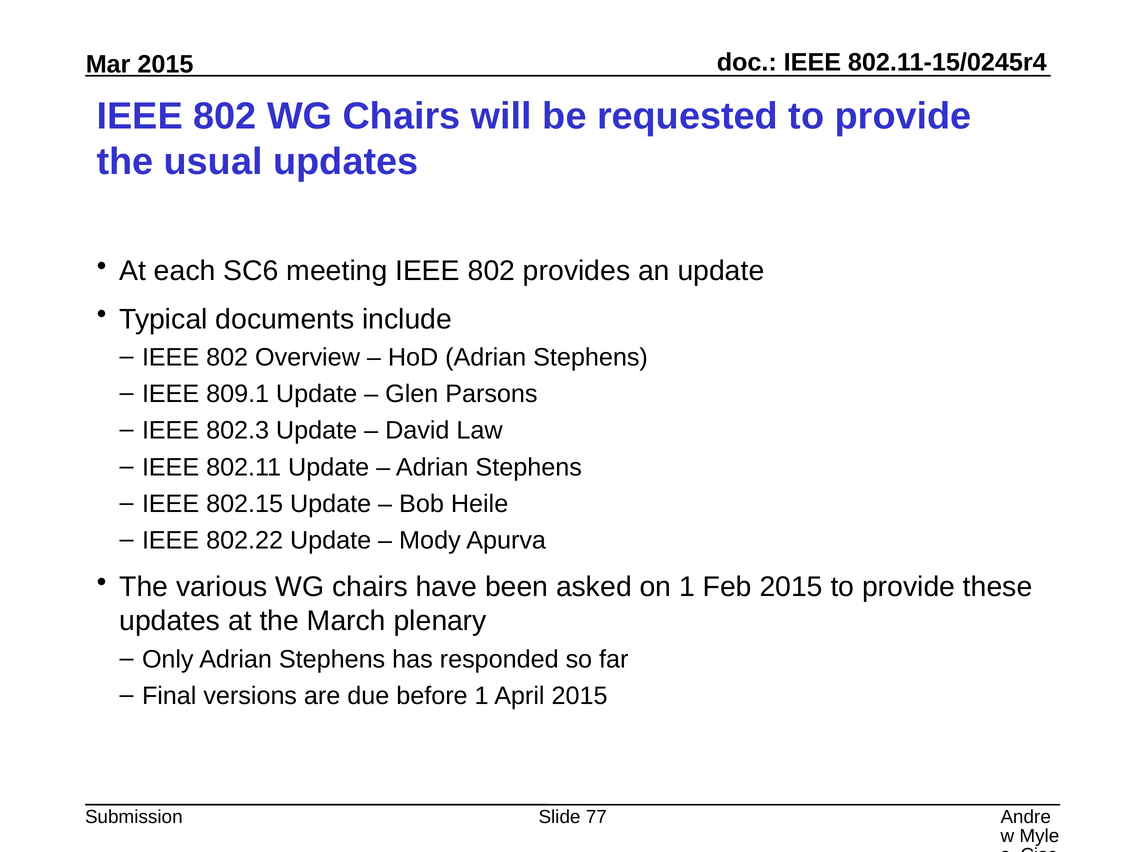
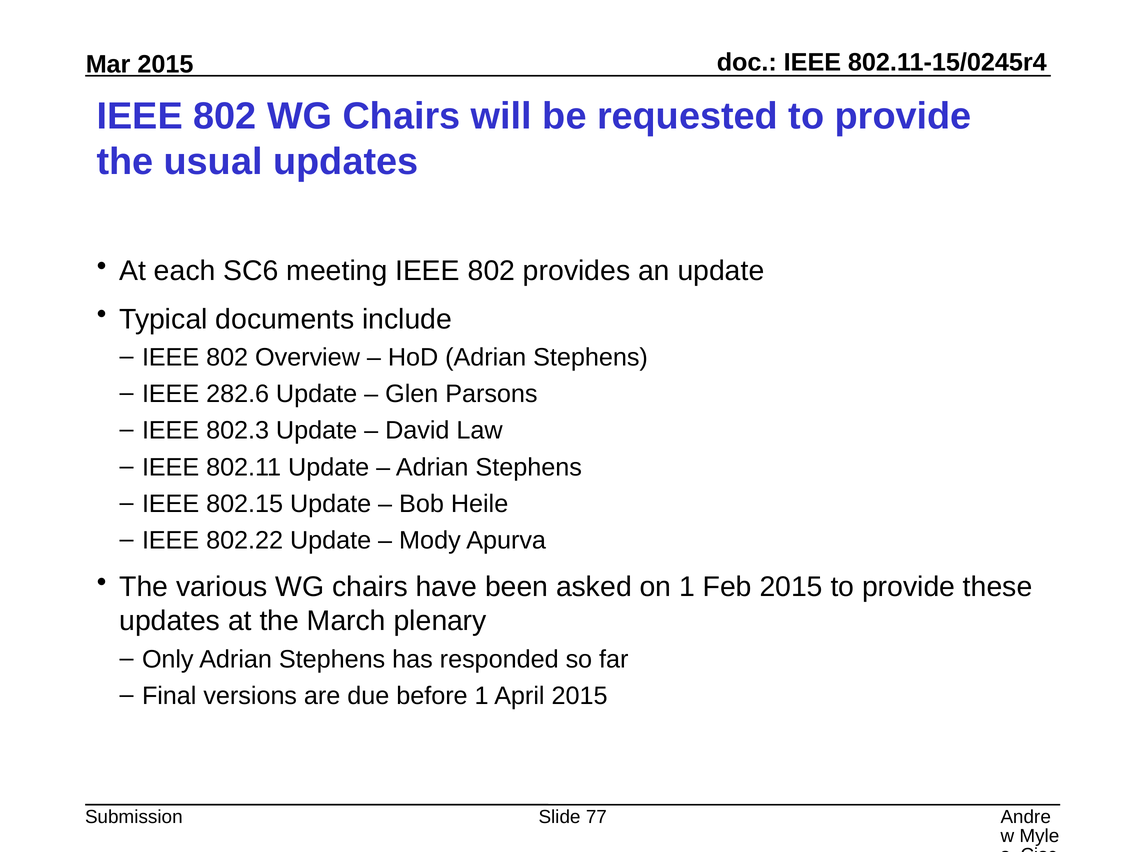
809.1: 809.1 -> 282.6
